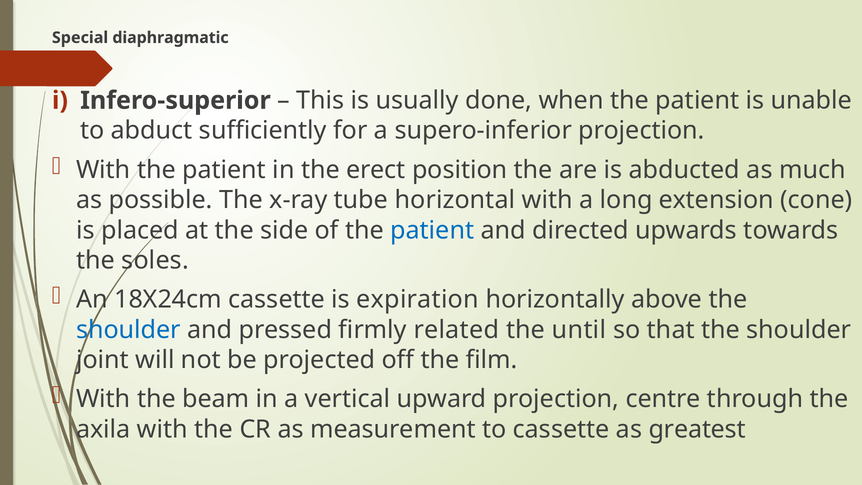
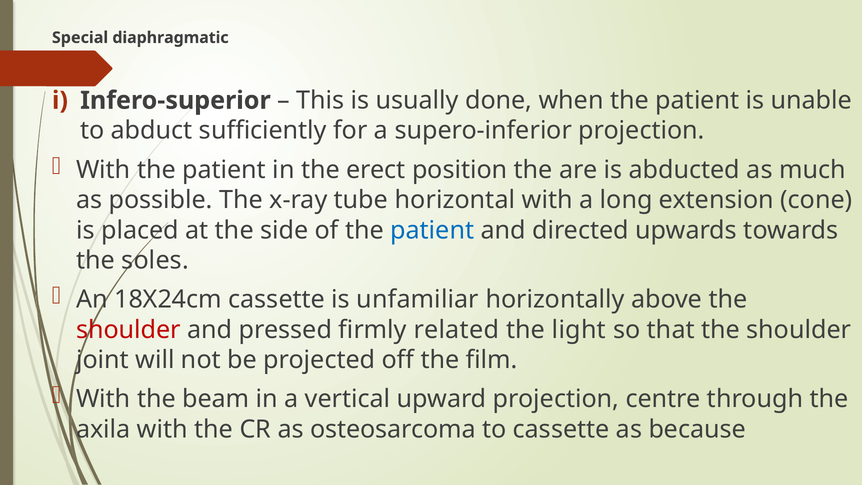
expiration: expiration -> unfamiliar
shoulder at (128, 330) colour: blue -> red
until: until -> light
measurement: measurement -> osteosarcoma
greatest: greatest -> because
